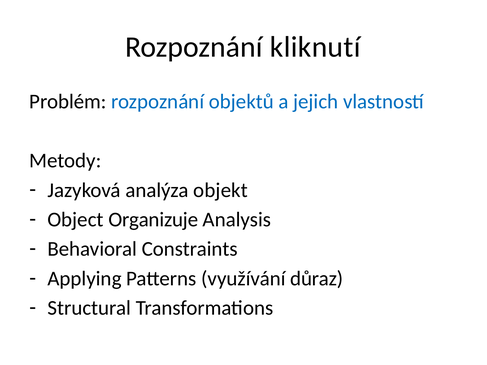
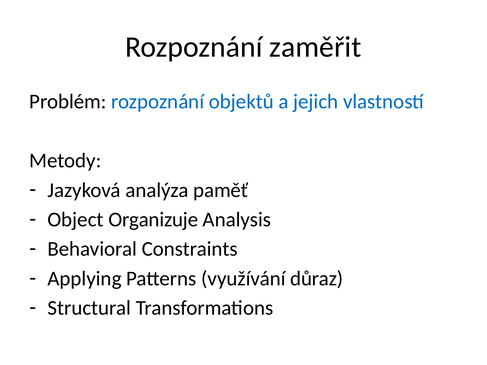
kliknutí: kliknutí -> zaměřit
objekt: objekt -> paměť
